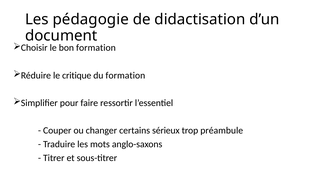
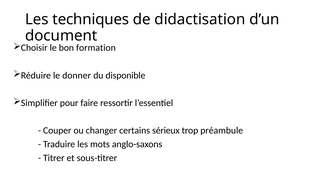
pédagogie: pédagogie -> techniques
critique: critique -> donner
du formation: formation -> disponible
